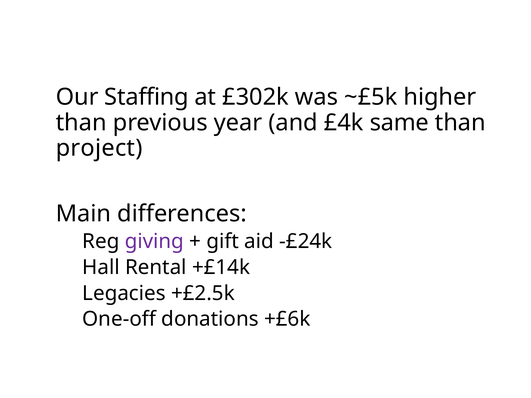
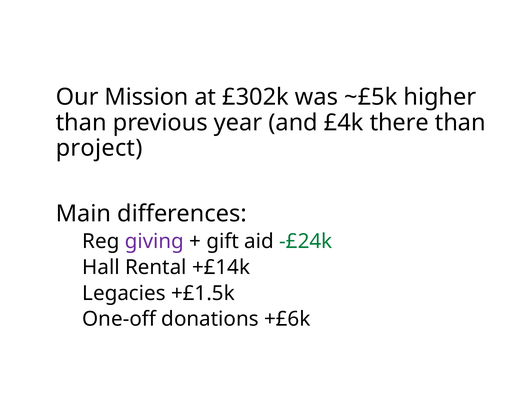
Staffing: Staffing -> Mission
same: same -> there
-£24k colour: black -> green
+£2.5k: +£2.5k -> +£1.5k
